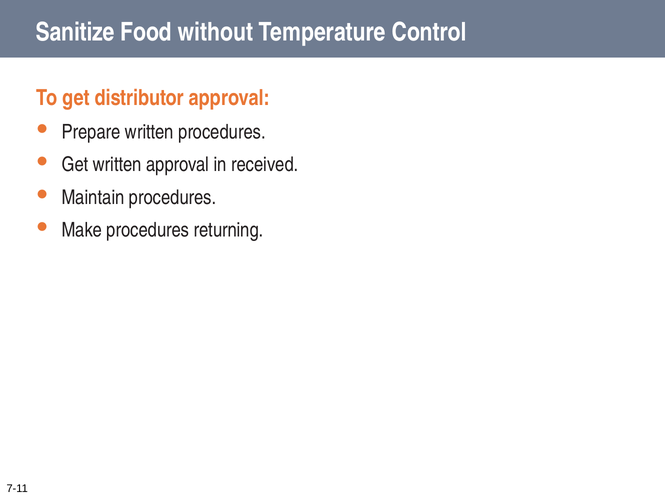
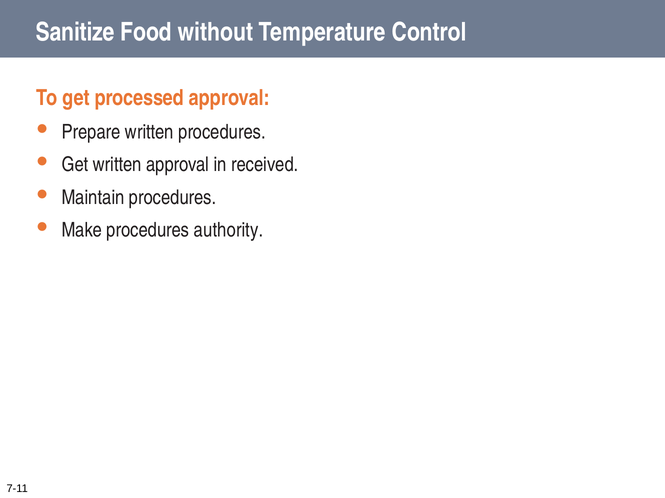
distributor: distributor -> processed
returning: returning -> authority
